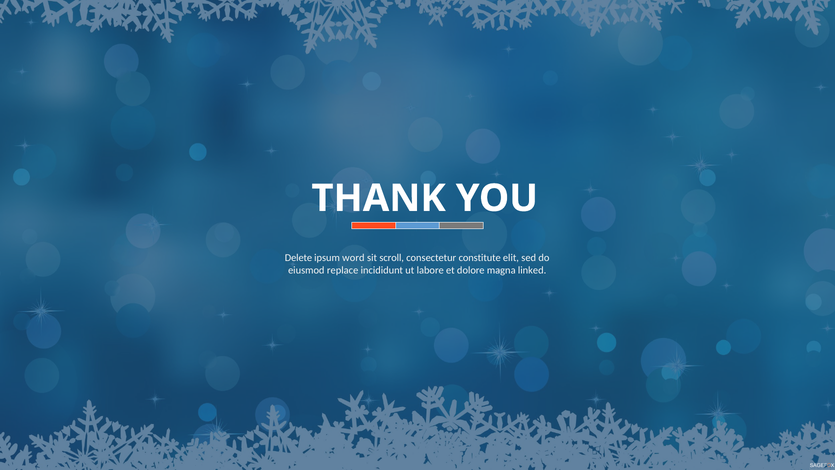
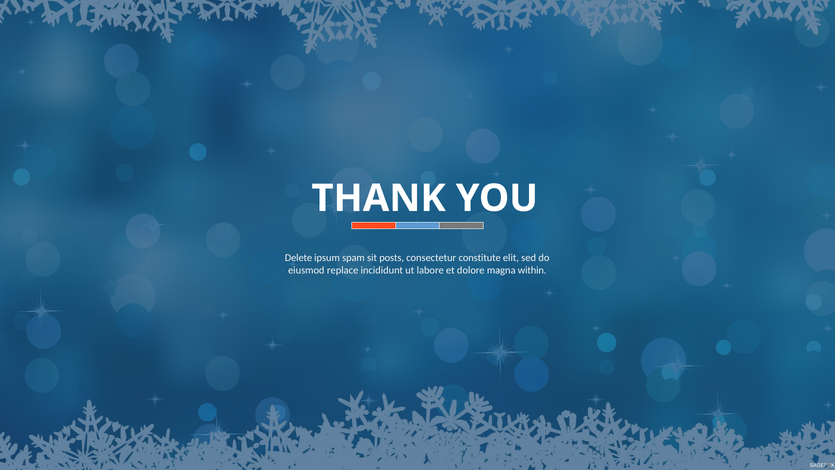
word: word -> spam
scroll: scroll -> posts
linked: linked -> within
